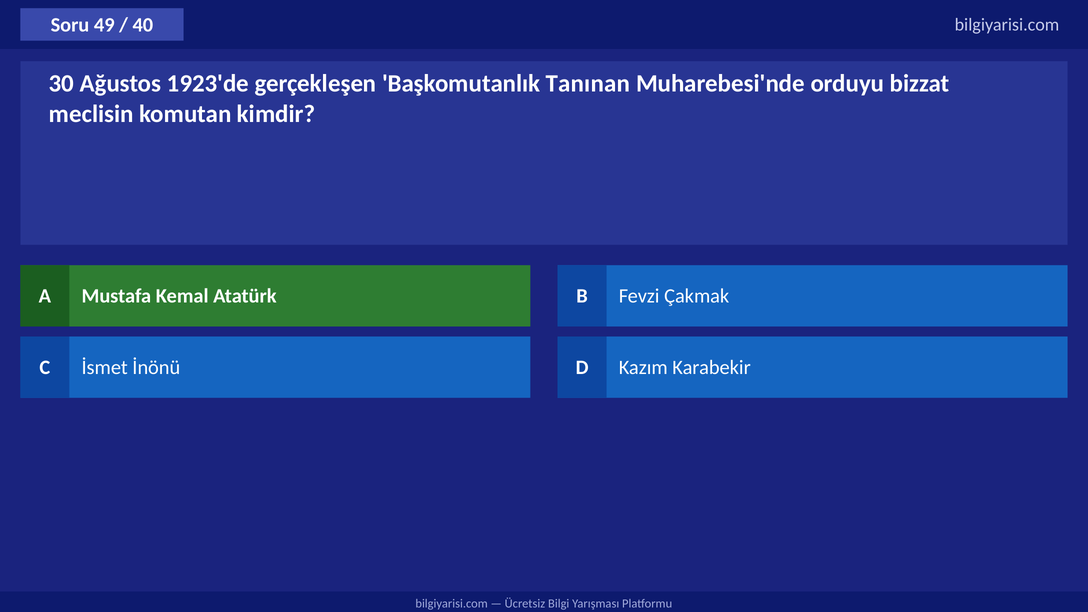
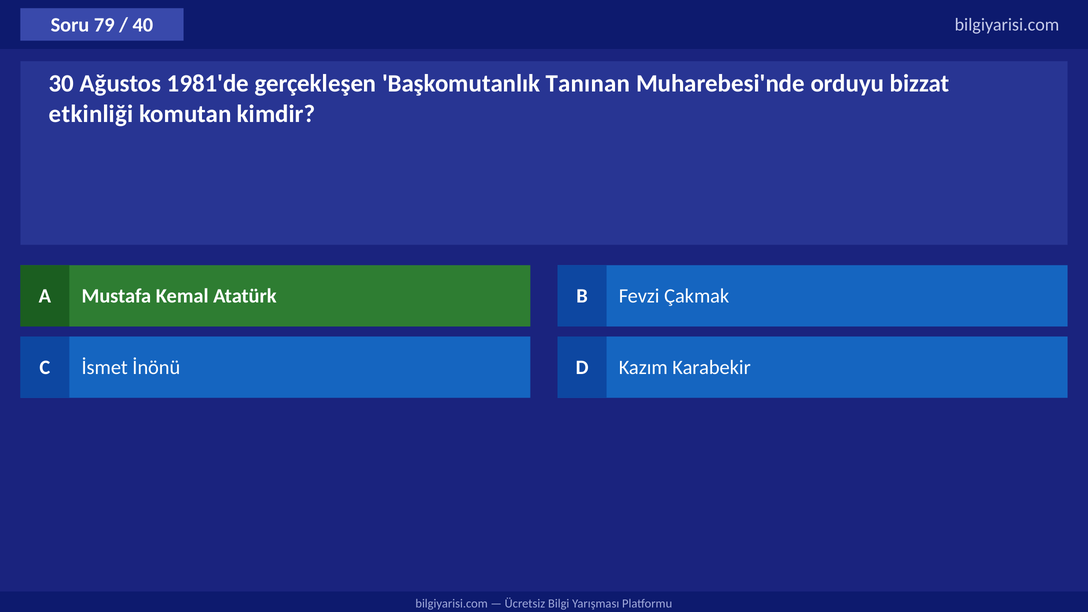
49: 49 -> 79
1923'de: 1923'de -> 1981'de
meclisin: meclisin -> etkinliği
